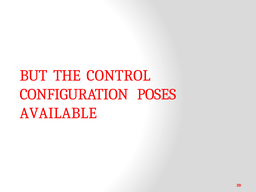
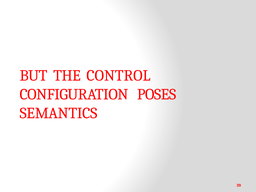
AVAILABLE: AVAILABLE -> SEMANTICS
